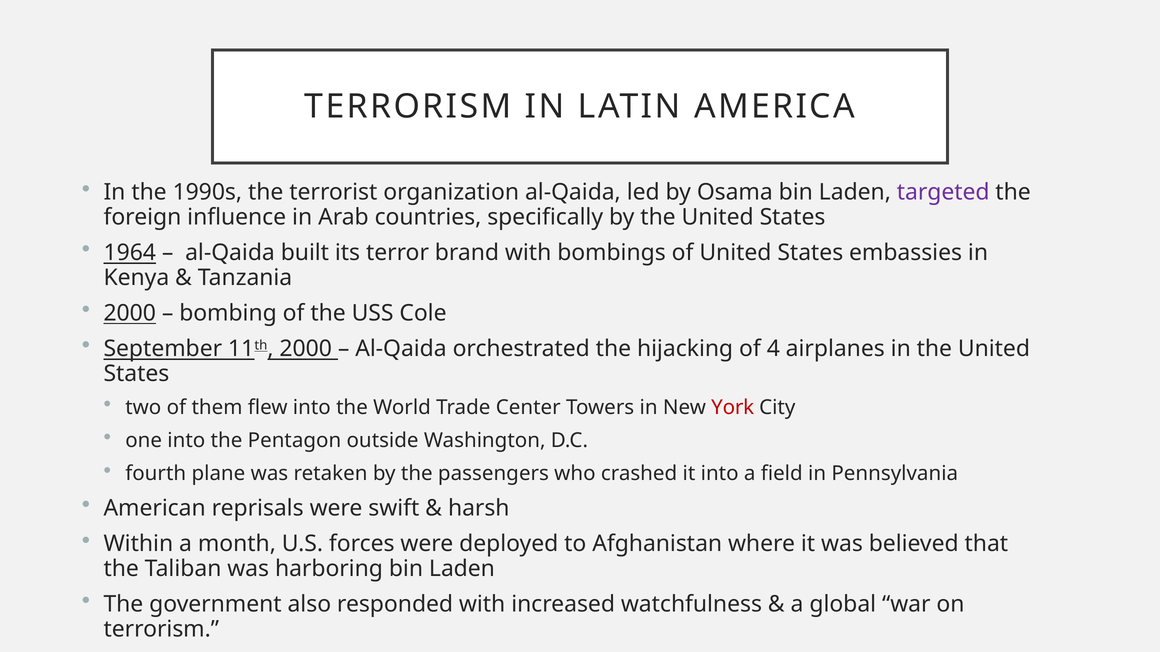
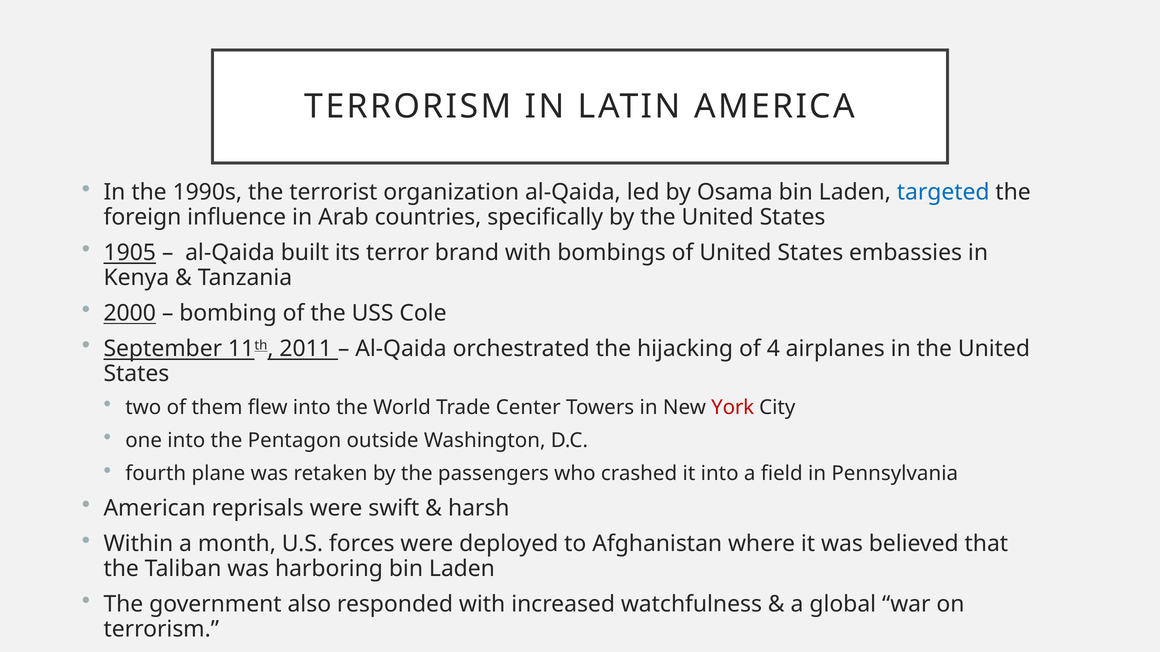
targeted colour: purple -> blue
1964: 1964 -> 1905
11th 2000: 2000 -> 2011
